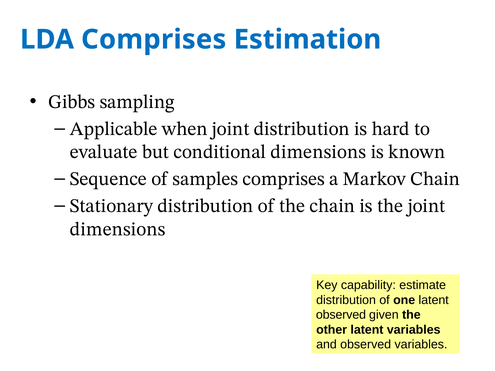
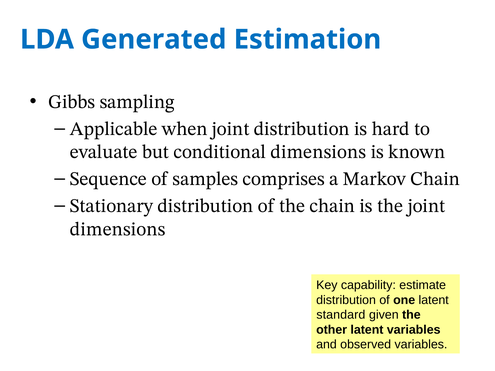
LDA Comprises: Comprises -> Generated
observed at (341, 315): observed -> standard
